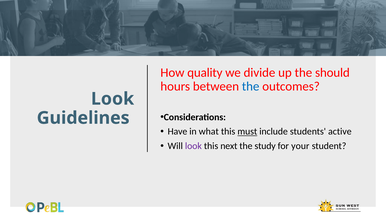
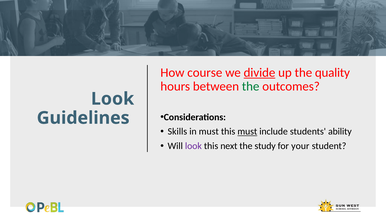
quality: quality -> course
divide underline: none -> present
should: should -> quality
the at (251, 87) colour: blue -> green
Have: Have -> Skills
in what: what -> must
active: active -> ability
